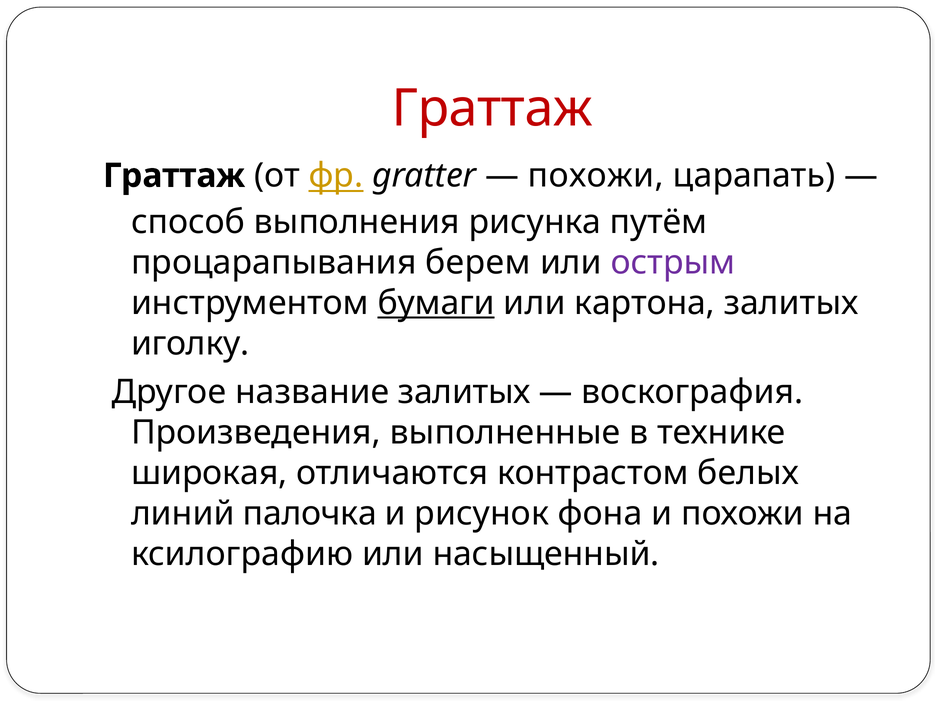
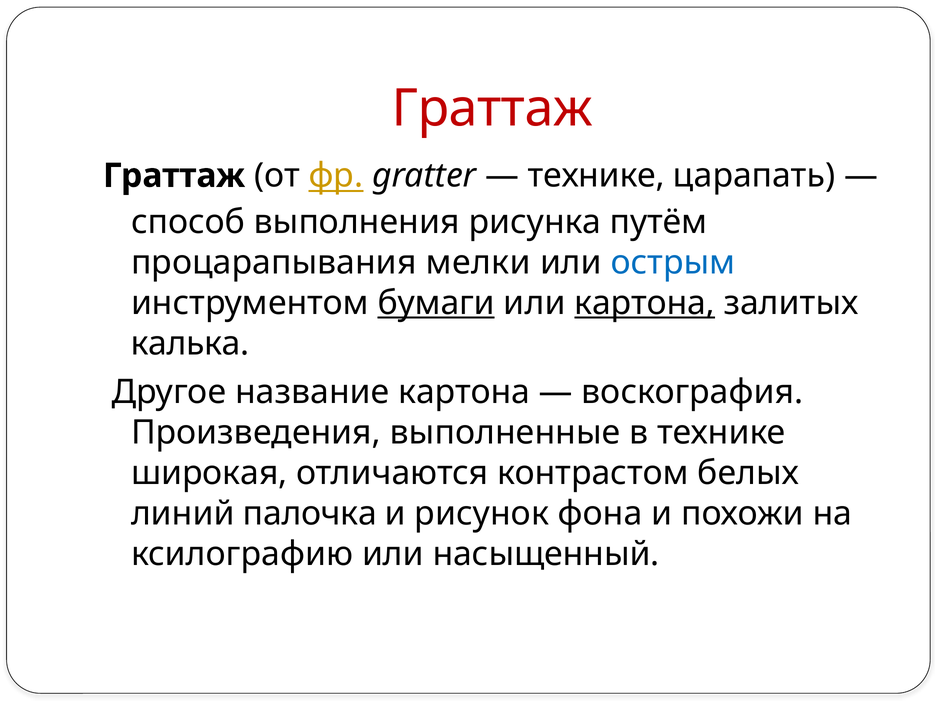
похожи at (596, 176): похожи -> технике
берем: берем -> мелки
острым colour: purple -> blue
картона at (645, 303) underline: none -> present
иголку: иголку -> калька
название залитых: залитых -> картона
